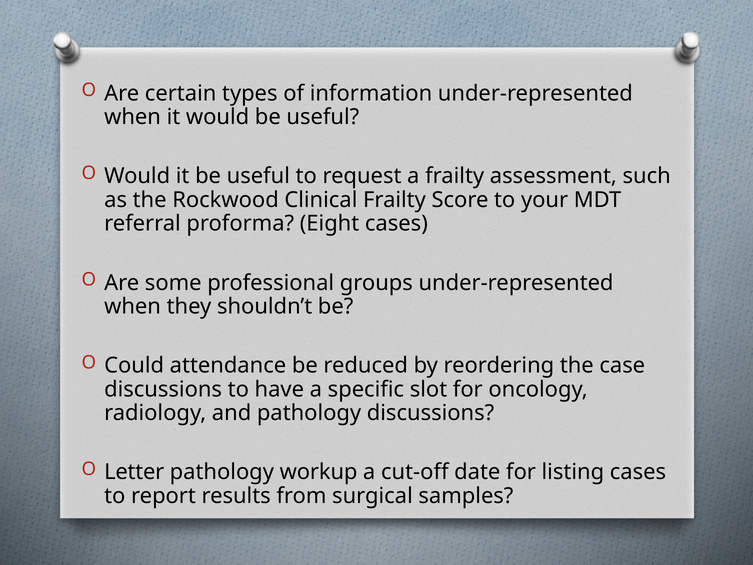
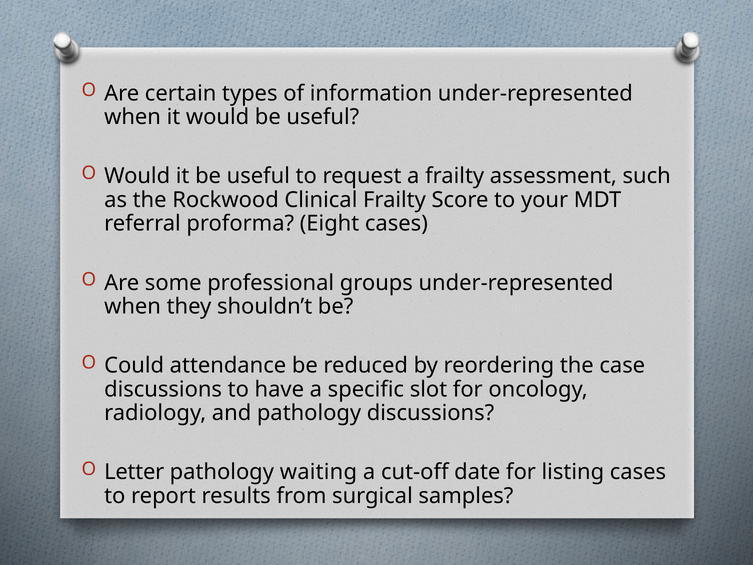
workup: workup -> waiting
